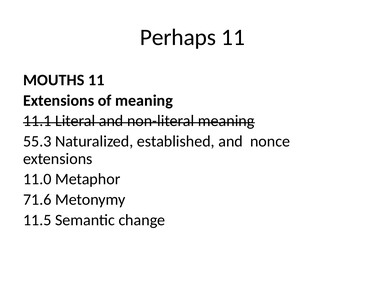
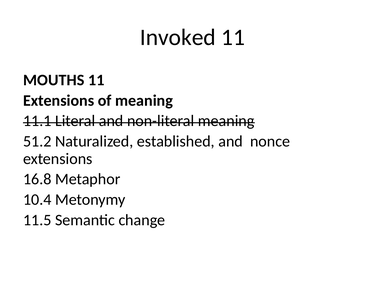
Perhaps: Perhaps -> Invoked
55.3: 55.3 -> 51.2
11.0: 11.0 -> 16.8
71.6: 71.6 -> 10.4
